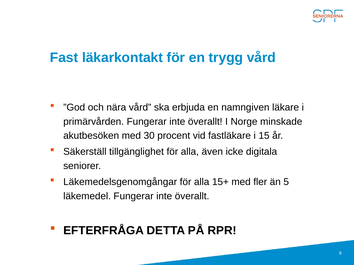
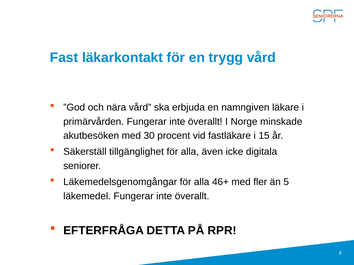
15+: 15+ -> 46+
